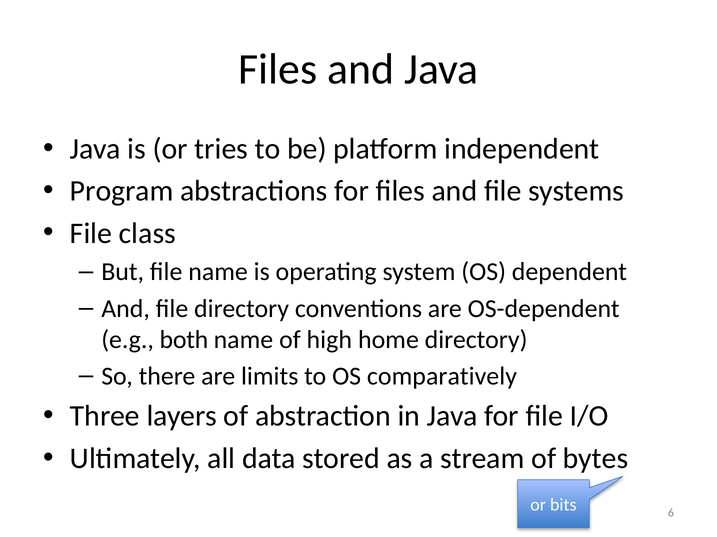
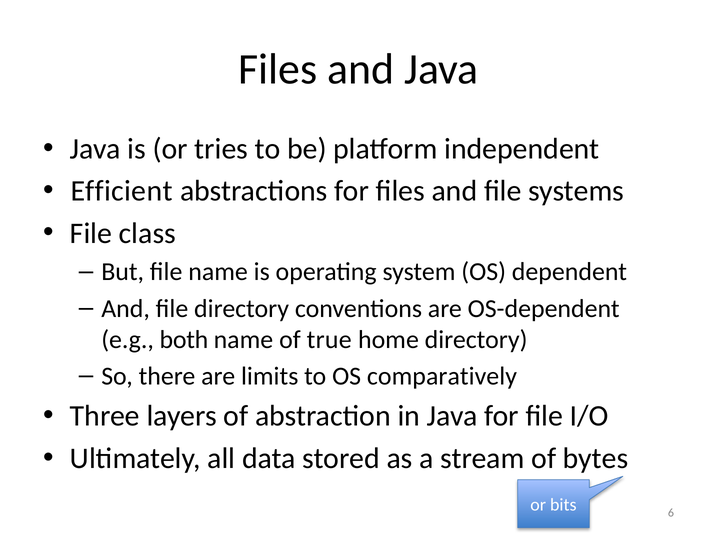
Program: Program -> Efficient
high: high -> true
